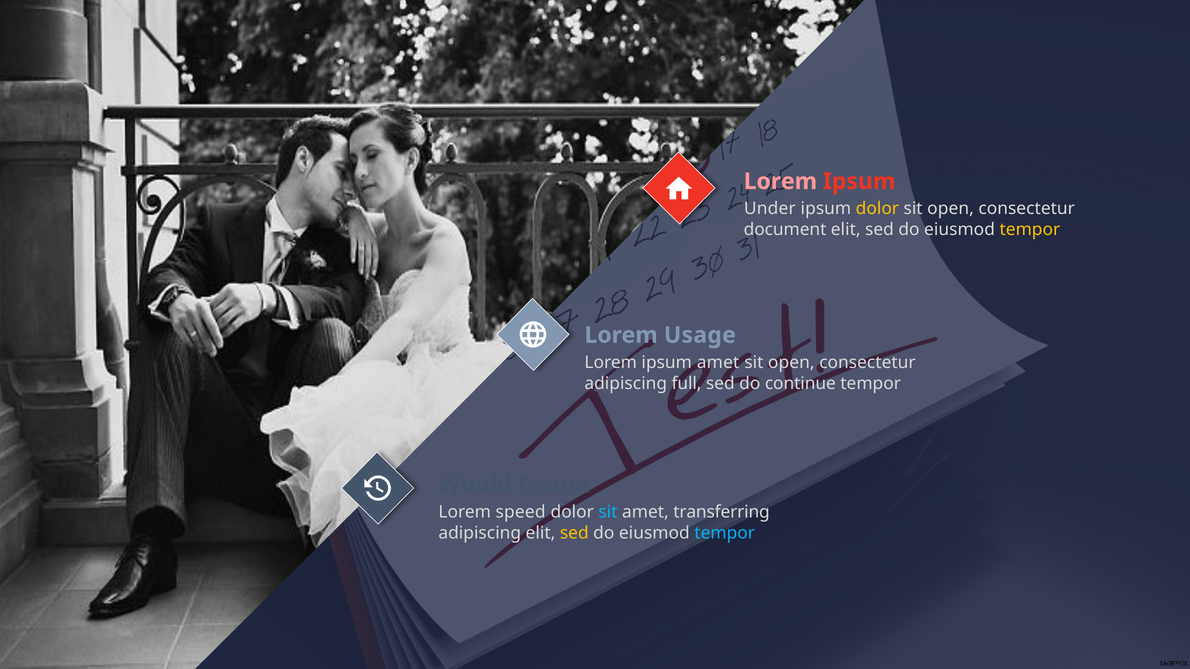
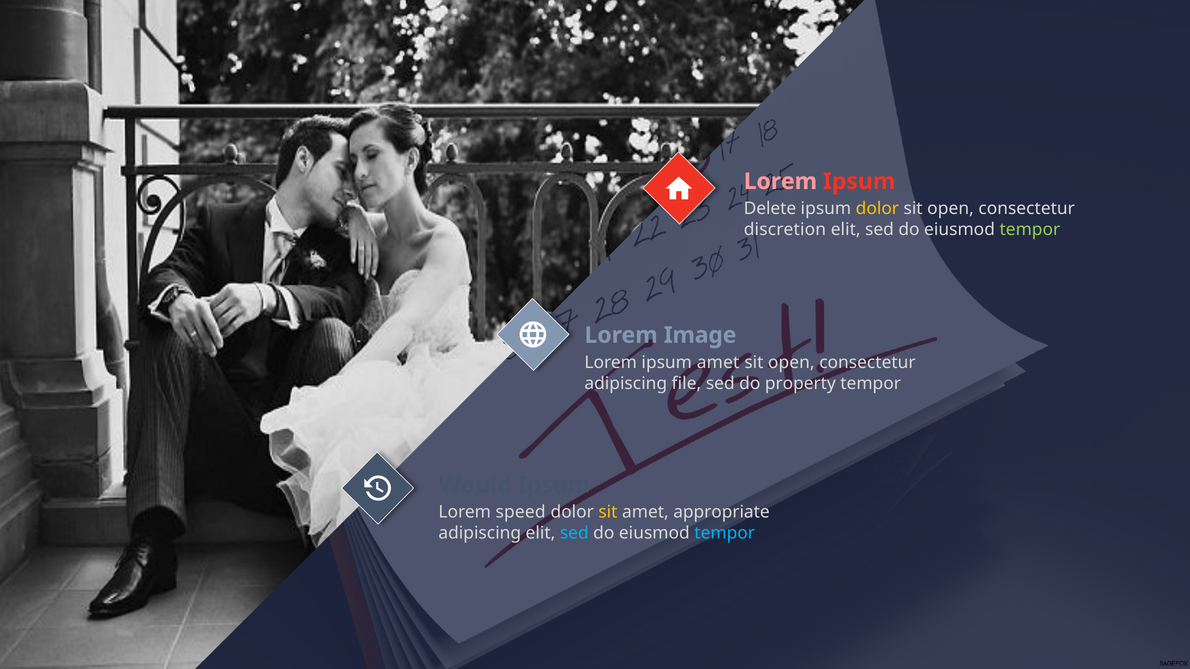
Under: Under -> Delete
document: document -> discretion
tempor at (1030, 230) colour: yellow -> light green
Usage: Usage -> Image
full: full -> file
continue: continue -> property
sit at (608, 512) colour: light blue -> yellow
transferring: transferring -> appropriate
sed at (574, 533) colour: yellow -> light blue
